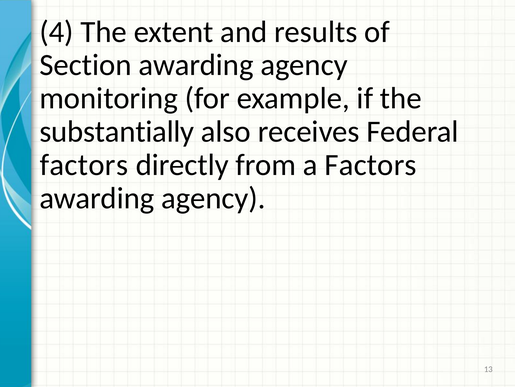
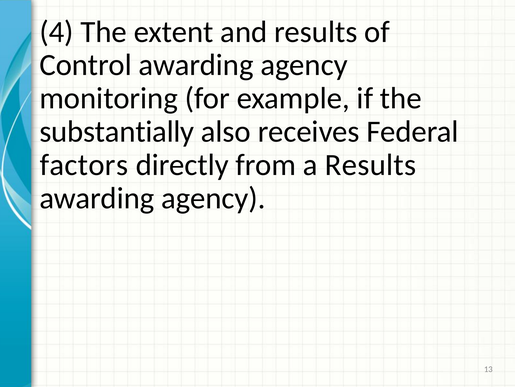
Section: Section -> Control
a Factors: Factors -> Results
